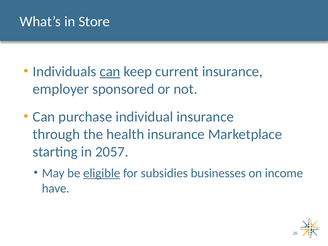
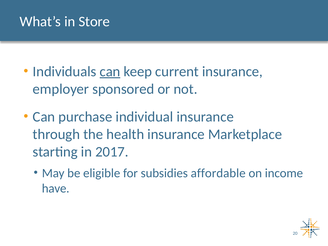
2057: 2057 -> 2017
eligible underline: present -> none
businesses: businesses -> affordable
